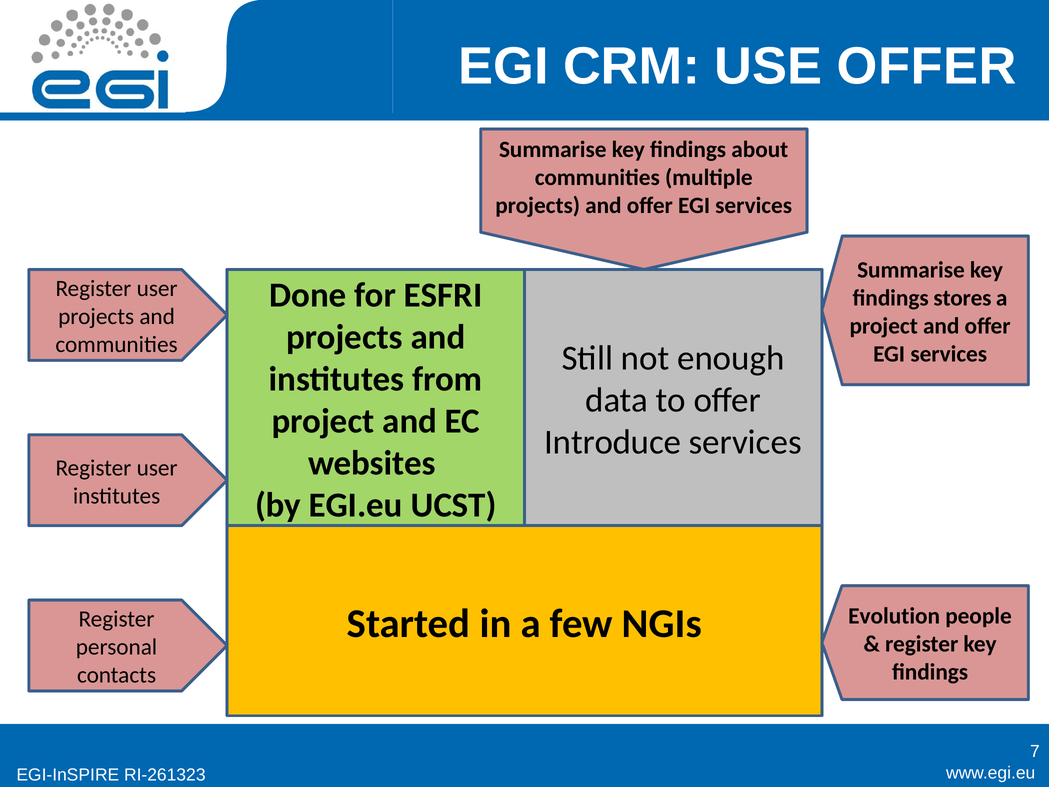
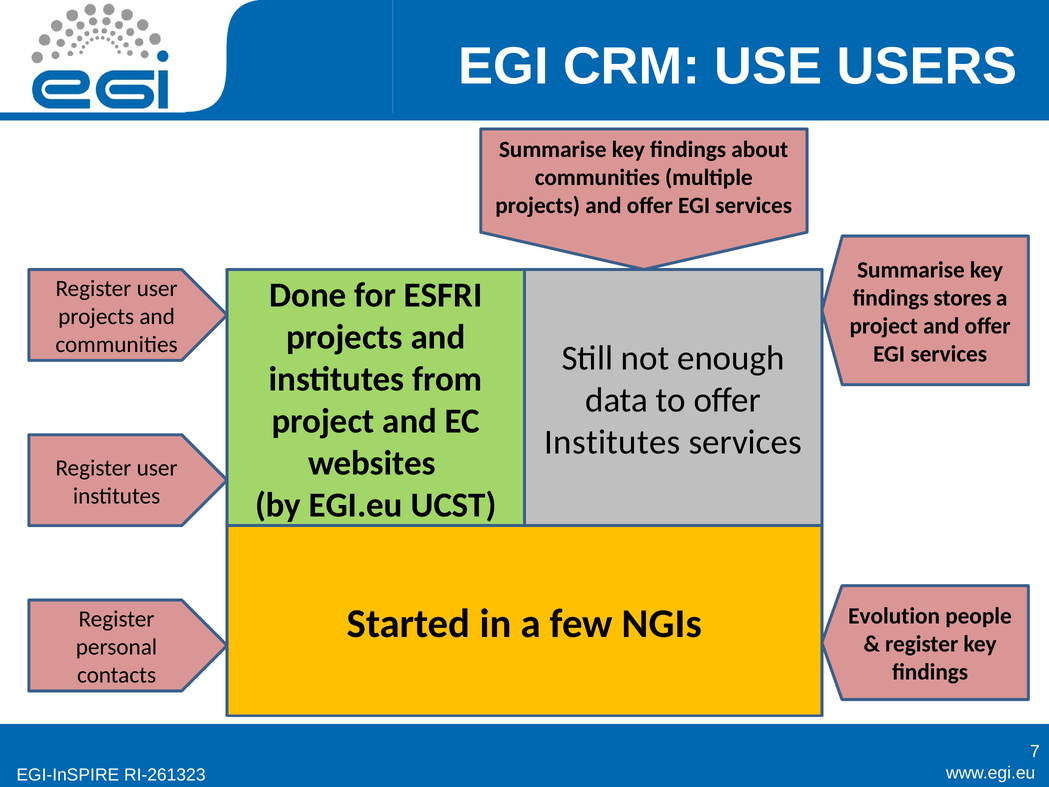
USE OFFER: OFFER -> USERS
Introduce at (613, 442): Introduce -> Institutes
